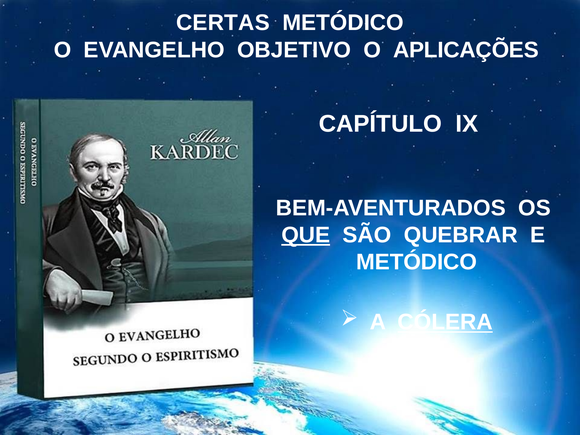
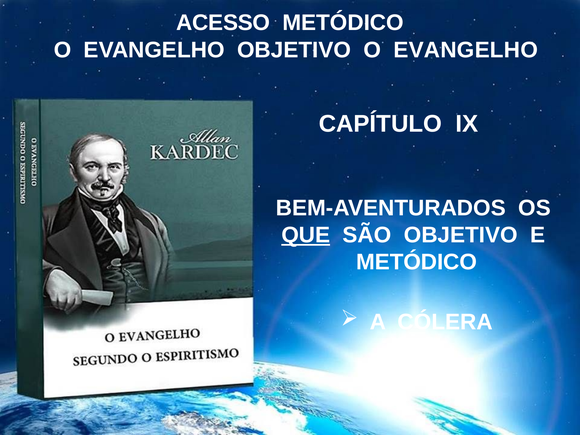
CERTAS: CERTAS -> ACESSO
APLICAÇÕES at (466, 50): APLICAÇÕES -> EVANGELHO
SÃO QUEBRAR: QUEBRAR -> OBJETIVO
CÓLERA underline: present -> none
